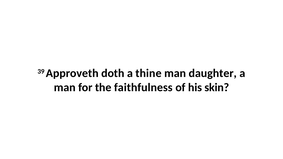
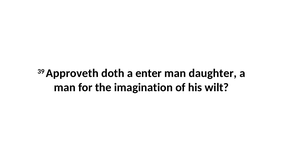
thine: thine -> enter
faithfulness: faithfulness -> imagination
skin: skin -> wilt
